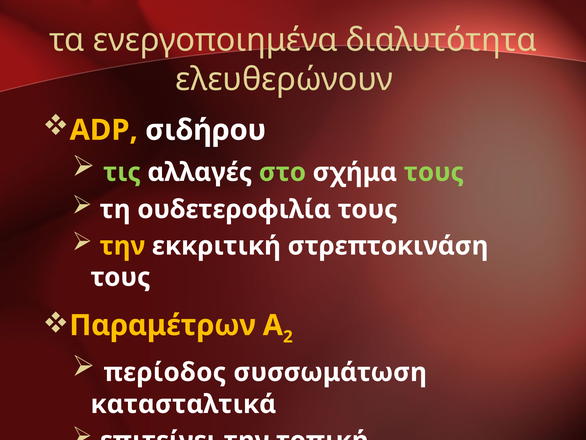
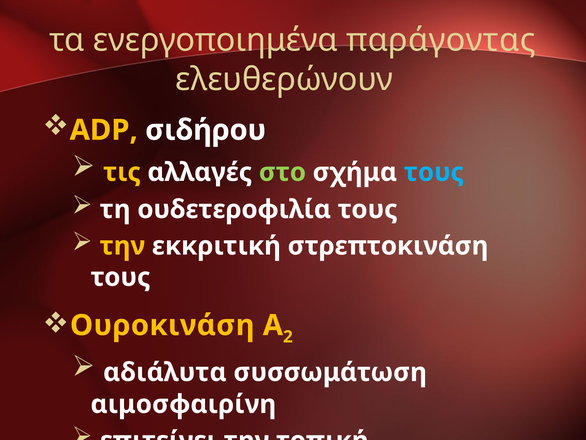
διαλυτότητα: διαλυτότητα -> παράγοντας
τις colour: light green -> yellow
τους at (434, 172) colour: light green -> light blue
Παραμέτρων: Παραμέτρων -> Ουροκινάση
περίοδος: περίοδος -> αδιάλυτα
κατασταλτικά: κατασταλτικά -> αιμοσφαιρίνη
